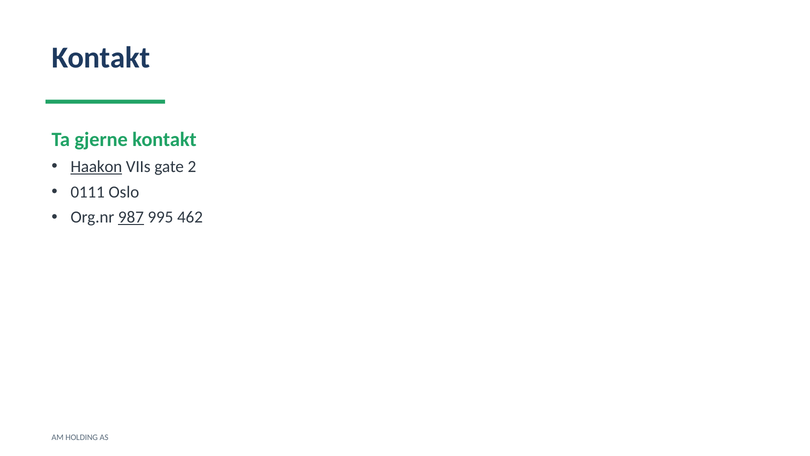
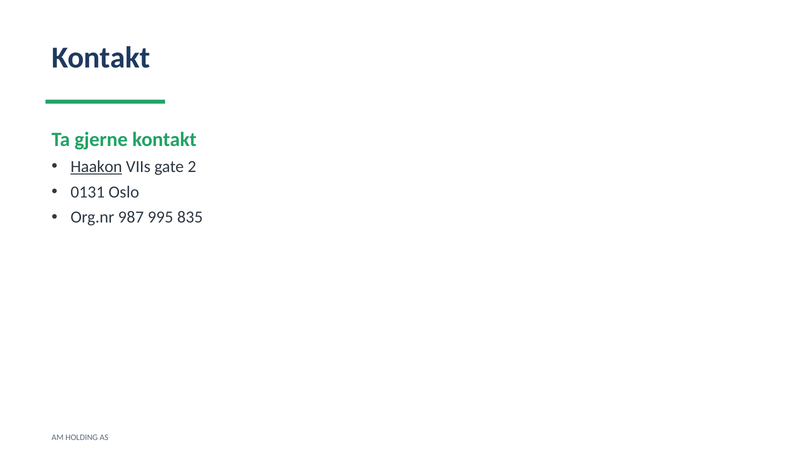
0111: 0111 -> 0131
987 underline: present -> none
462: 462 -> 835
